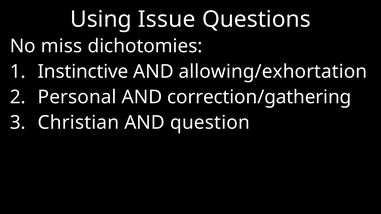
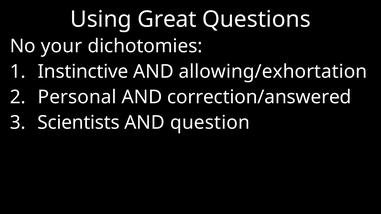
Issue: Issue -> Great
miss: miss -> your
correction/gathering: correction/gathering -> correction/answered
Christian: Christian -> Scientists
